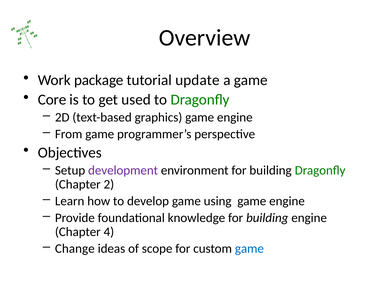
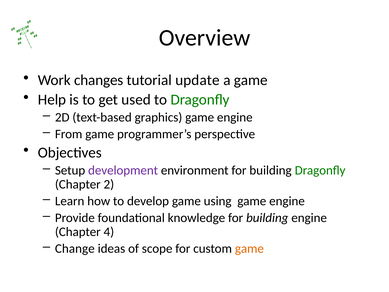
package: package -> changes
Core: Core -> Help
game at (249, 248) colour: blue -> orange
